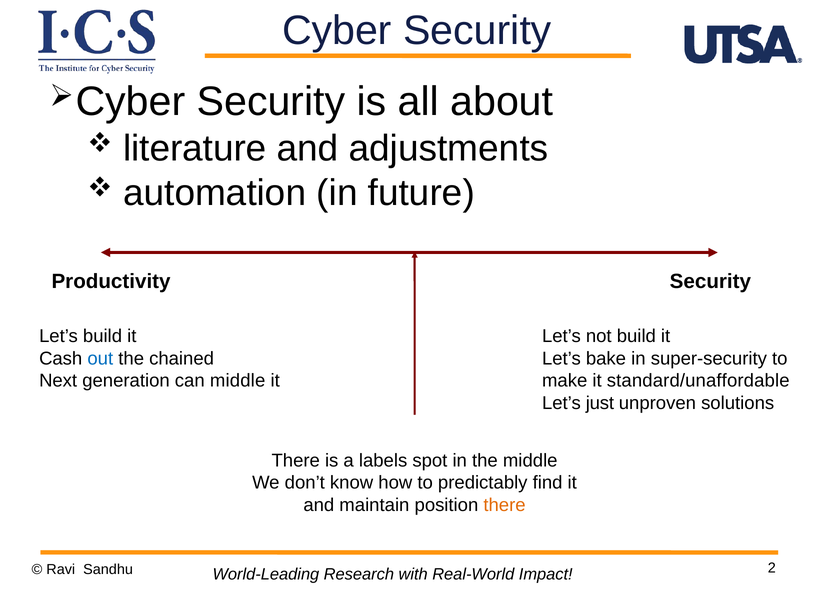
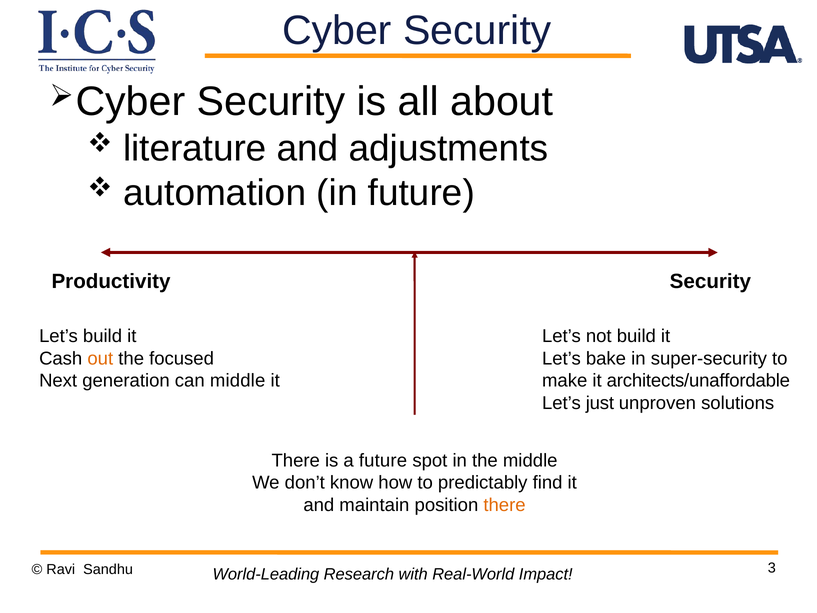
out colour: blue -> orange
chained: chained -> focused
standard/unaffordable: standard/unaffordable -> architects/unaffordable
a labels: labels -> future
2: 2 -> 3
